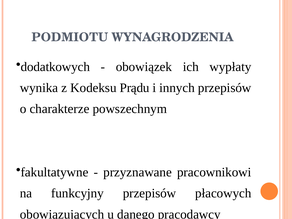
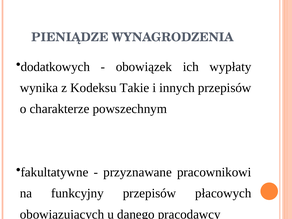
PODMIOTU: PODMIOTU -> PIENIĄDZE
Prądu: Prądu -> Takie
